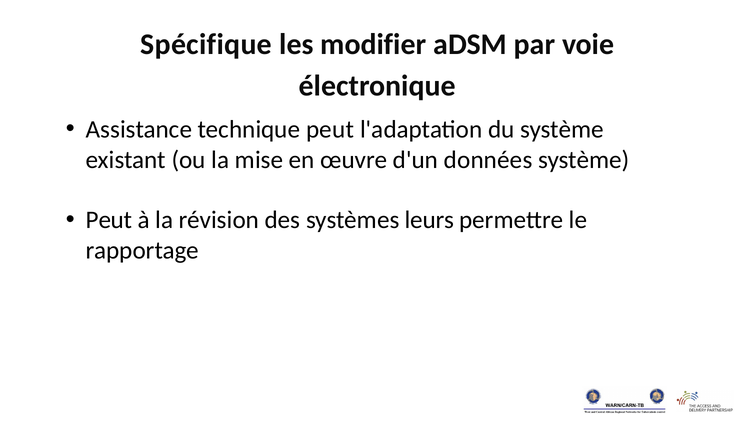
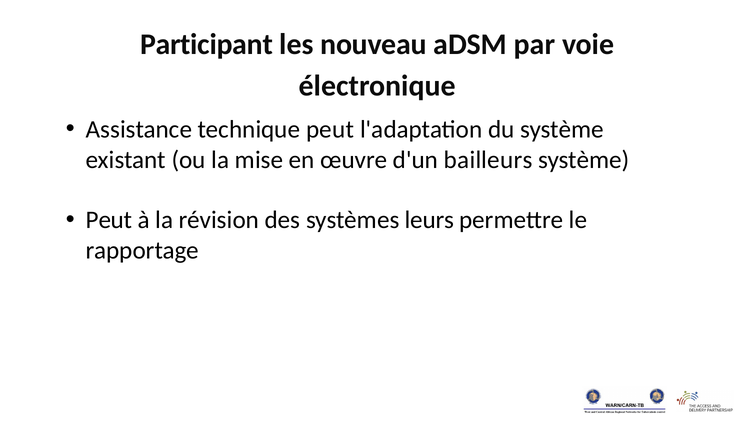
Spécifique: Spécifique -> Participant
modifier: modifier -> nouveau
données: données -> bailleurs
